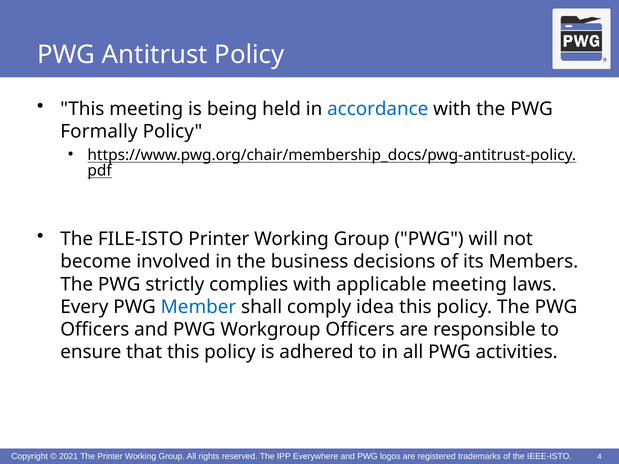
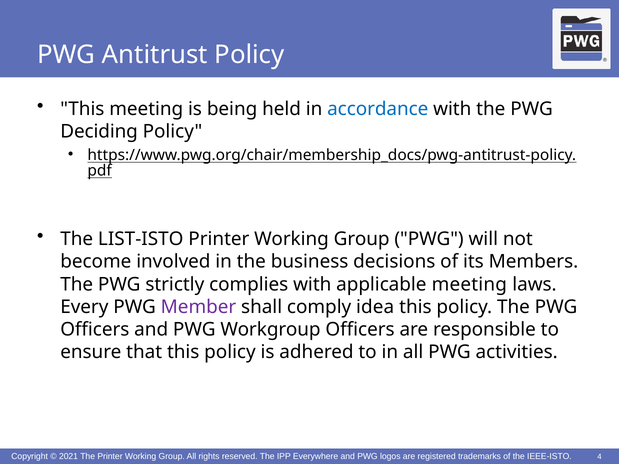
Formally: Formally -> Deciding
FILE-ISTO: FILE-ISTO -> LIST-ISTO
Member colour: blue -> purple
